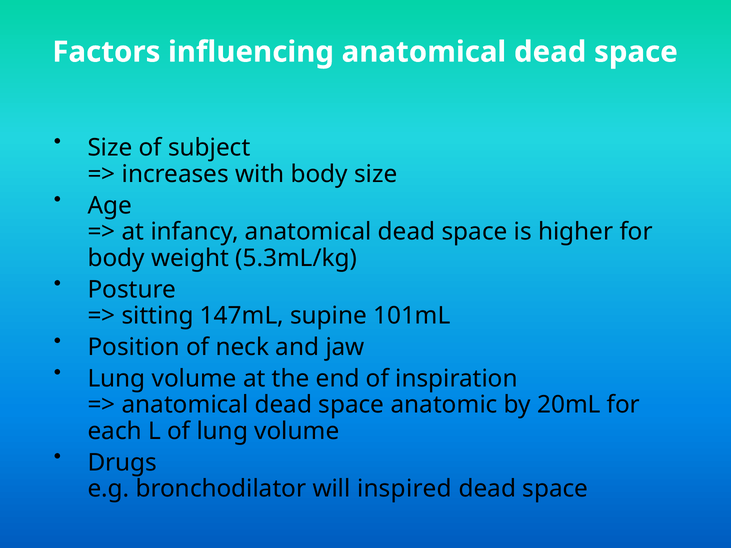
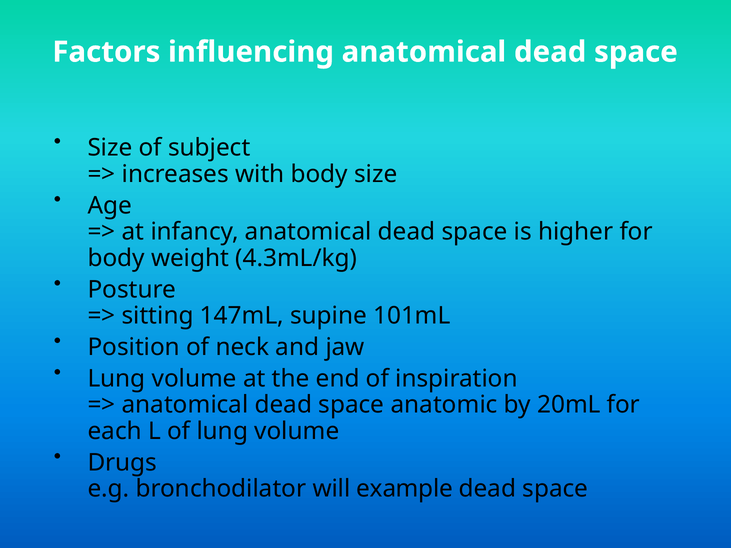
5.3mL/kg: 5.3mL/kg -> 4.3mL/kg
inspired: inspired -> example
